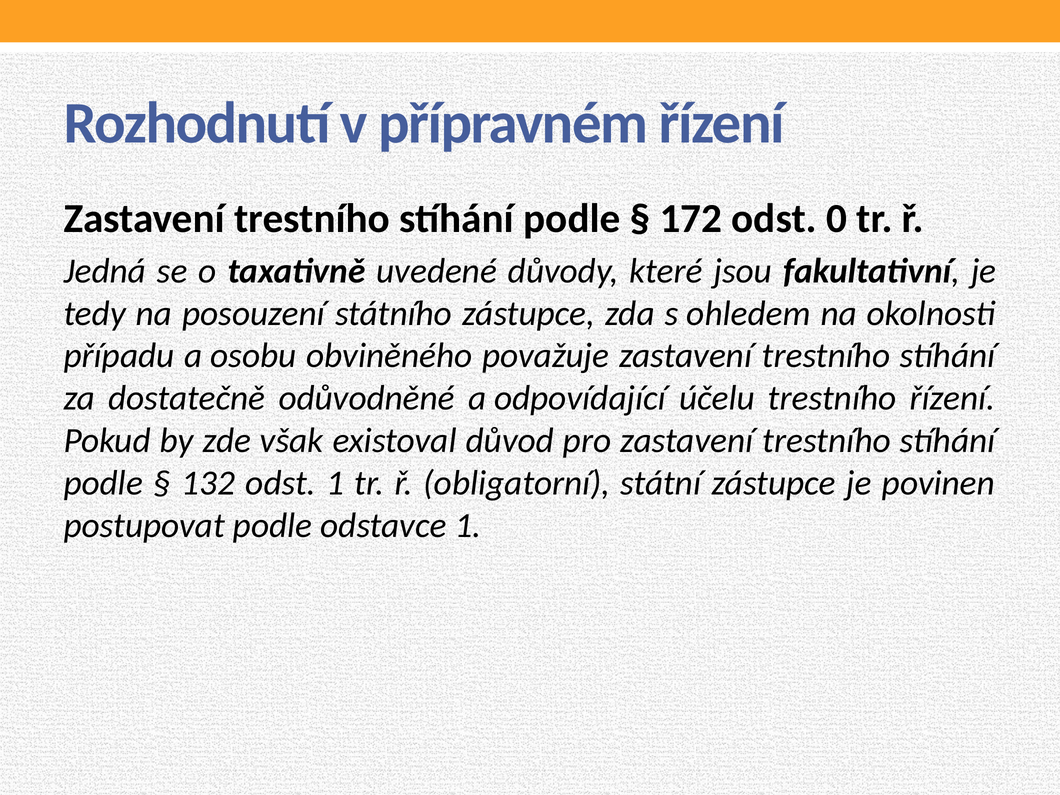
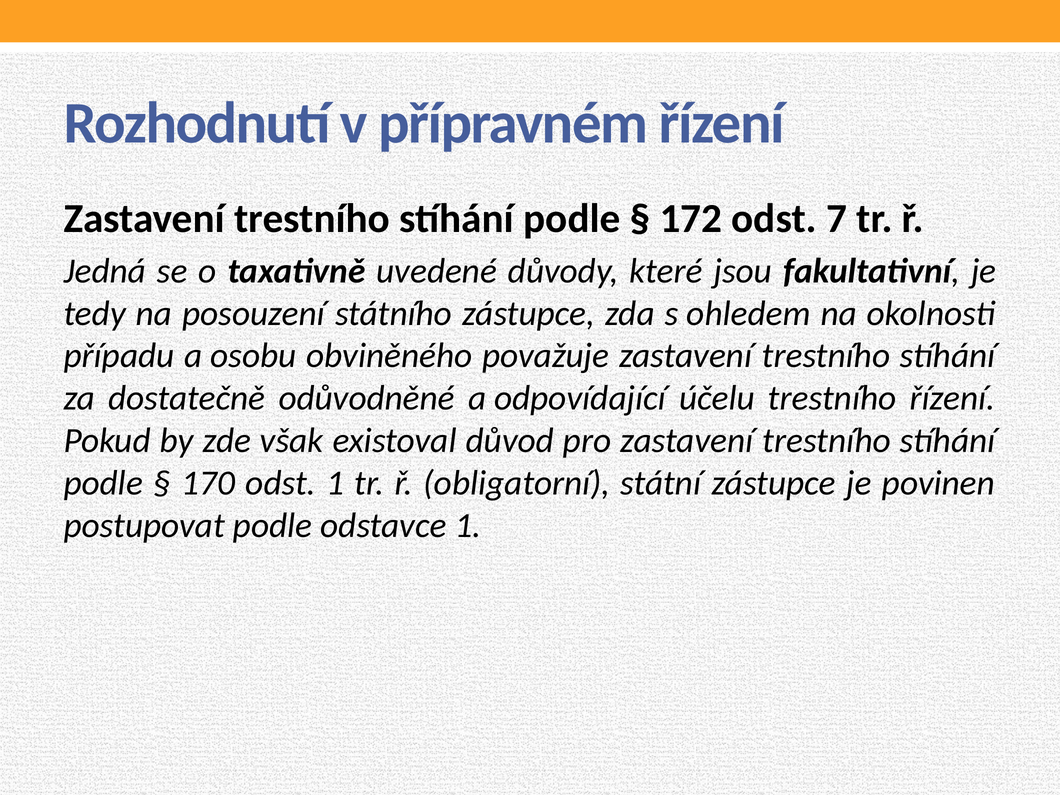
0: 0 -> 7
132: 132 -> 170
